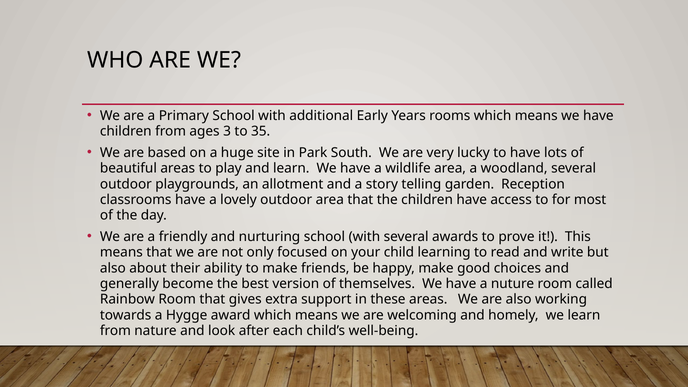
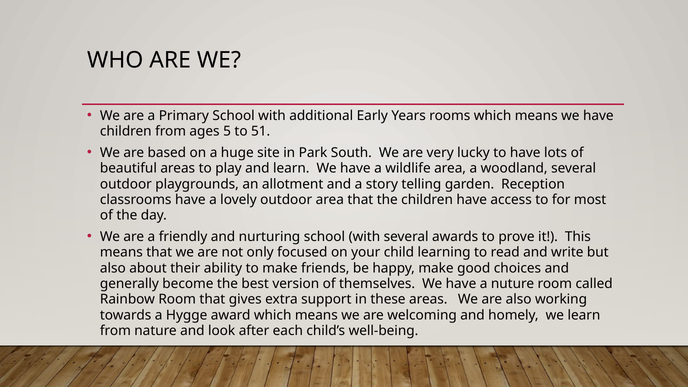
3: 3 -> 5
35: 35 -> 51
